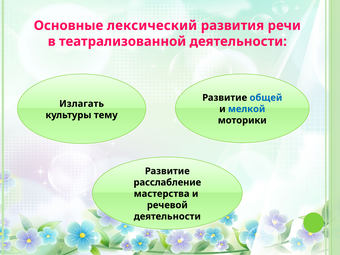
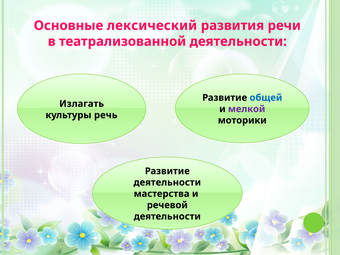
мелкой colour: blue -> purple
тему: тему -> речь
расслабление at (167, 182): расслабление -> деятельности
